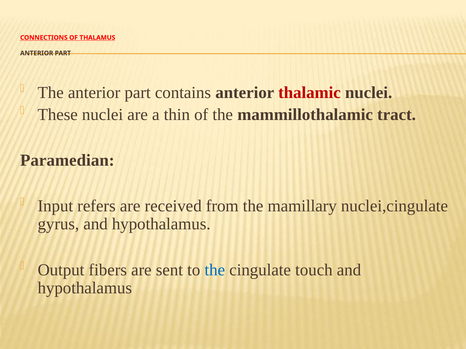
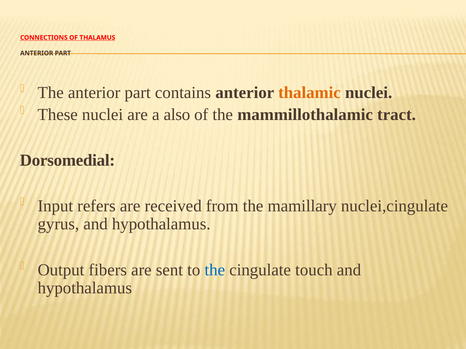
thalamic colour: red -> orange
thin: thin -> also
Paramedian: Paramedian -> Dorsomedial
